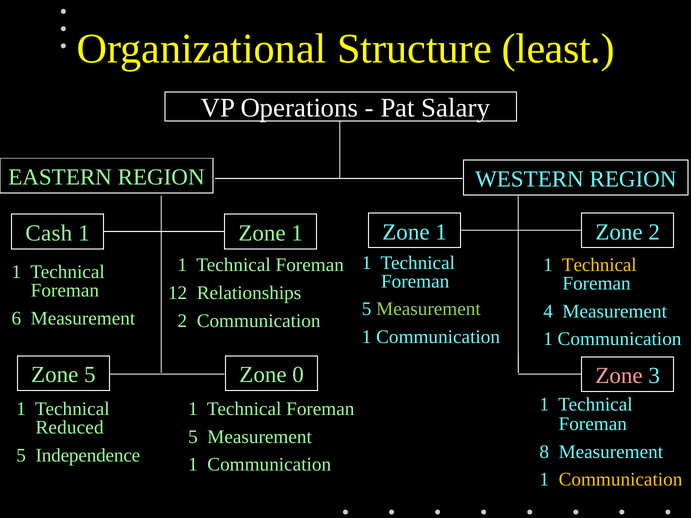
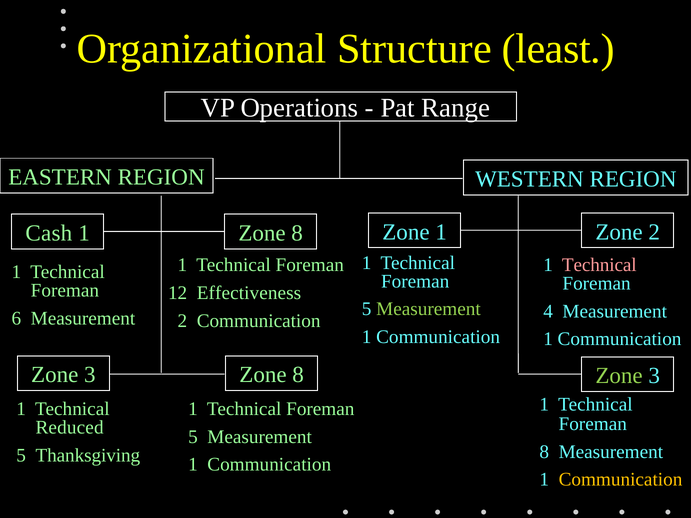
Salary: Salary -> Range
1 at (297, 233): 1 -> 8
Technical at (599, 265) colour: yellow -> pink
Relationships: Relationships -> Effectiveness
5 at (90, 375): 5 -> 3
0 at (298, 375): 0 -> 8
Zone at (619, 376) colour: pink -> light green
Independence: Independence -> Thanksgiving
